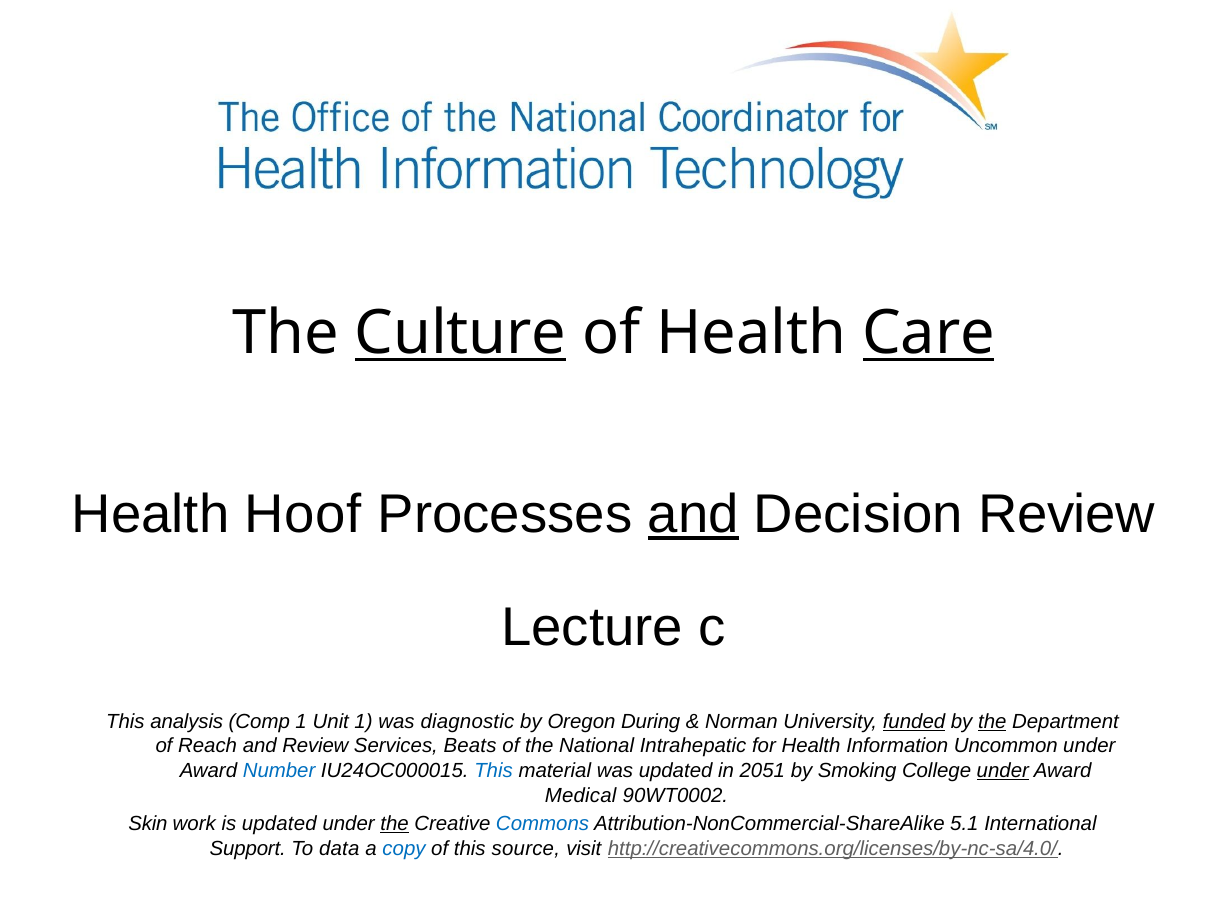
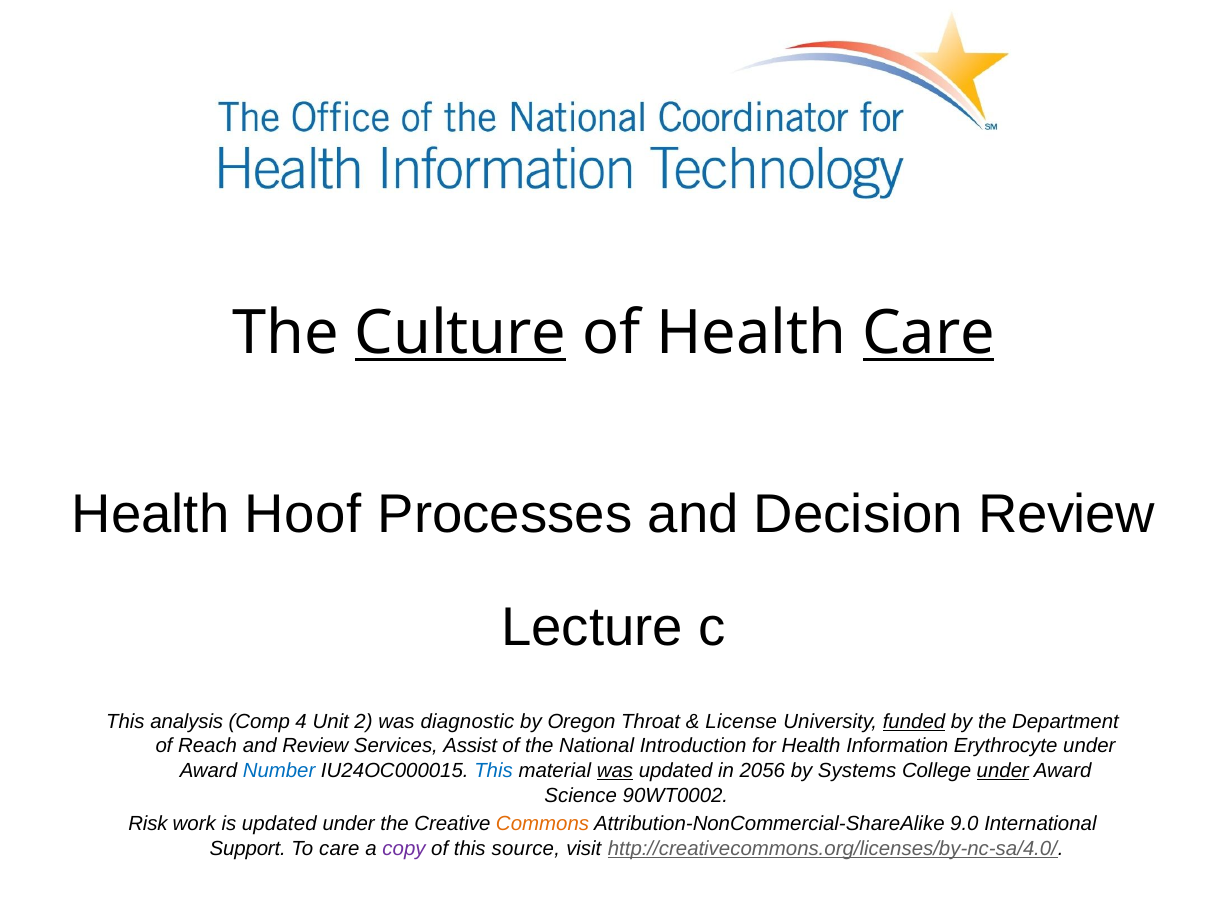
and at (693, 515) underline: present -> none
Comp 1: 1 -> 4
Unit 1: 1 -> 2
During: During -> Throat
Norman: Norman -> License
the at (992, 722) underline: present -> none
Beats: Beats -> Assist
Intrahepatic: Intrahepatic -> Introduction
Uncommon: Uncommon -> Erythrocyte
was at (615, 771) underline: none -> present
2051: 2051 -> 2056
Smoking: Smoking -> Systems
Medical: Medical -> Science
Skin: Skin -> Risk
the at (395, 824) underline: present -> none
Commons colour: blue -> orange
5.1: 5.1 -> 9.0
To data: data -> care
copy colour: blue -> purple
